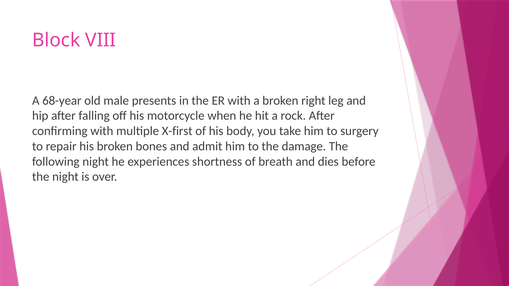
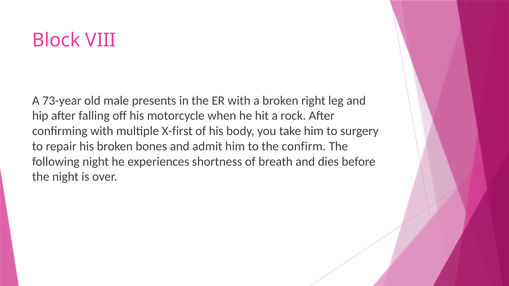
68-year: 68-year -> 73-year
damage: damage -> confirm
